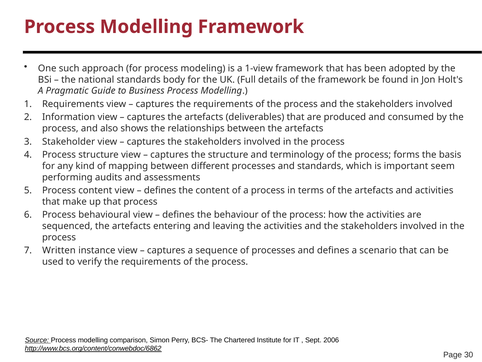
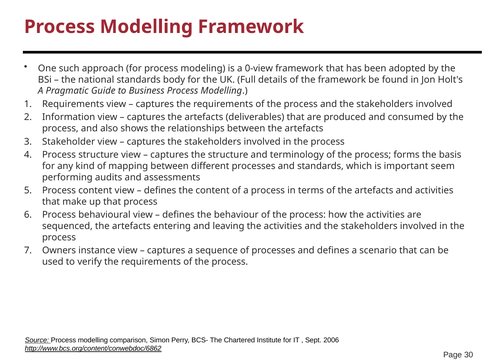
1-view: 1-view -> 0-view
Written: Written -> Owners
